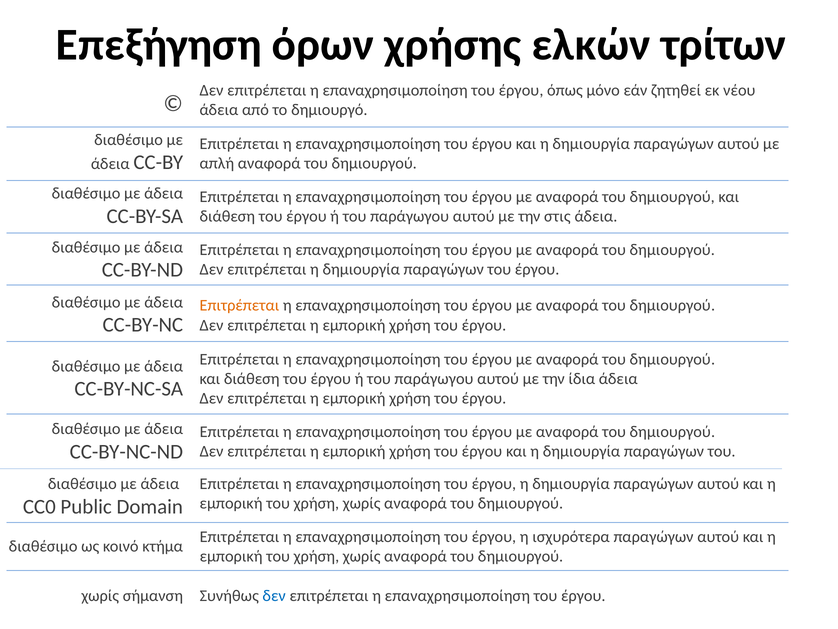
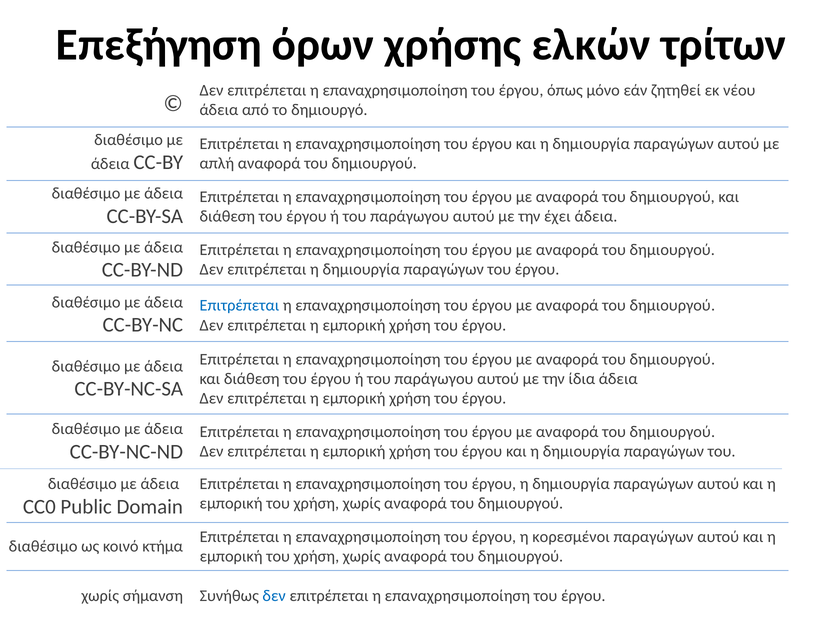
στις: στις -> έχει
Επιτρέπεται at (239, 305) colour: orange -> blue
ισχυρότερα: ισχυρότερα -> κορεσμένοι
